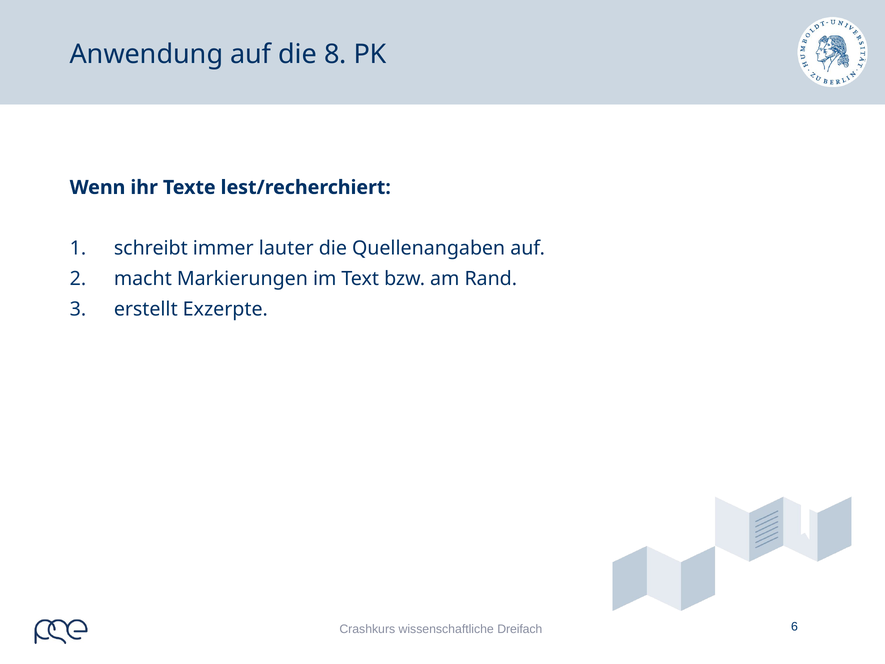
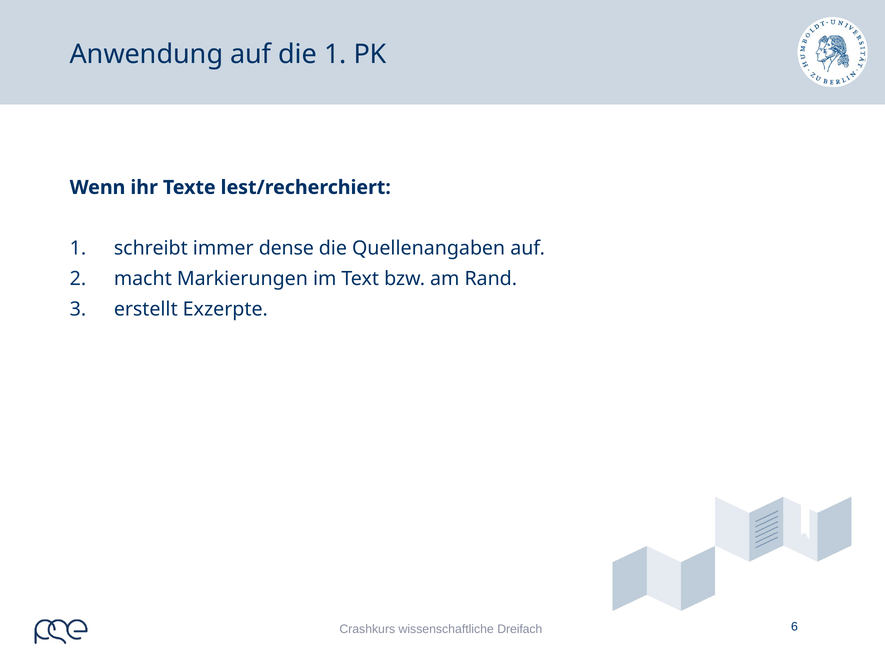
die 8: 8 -> 1
lauter: lauter -> dense
